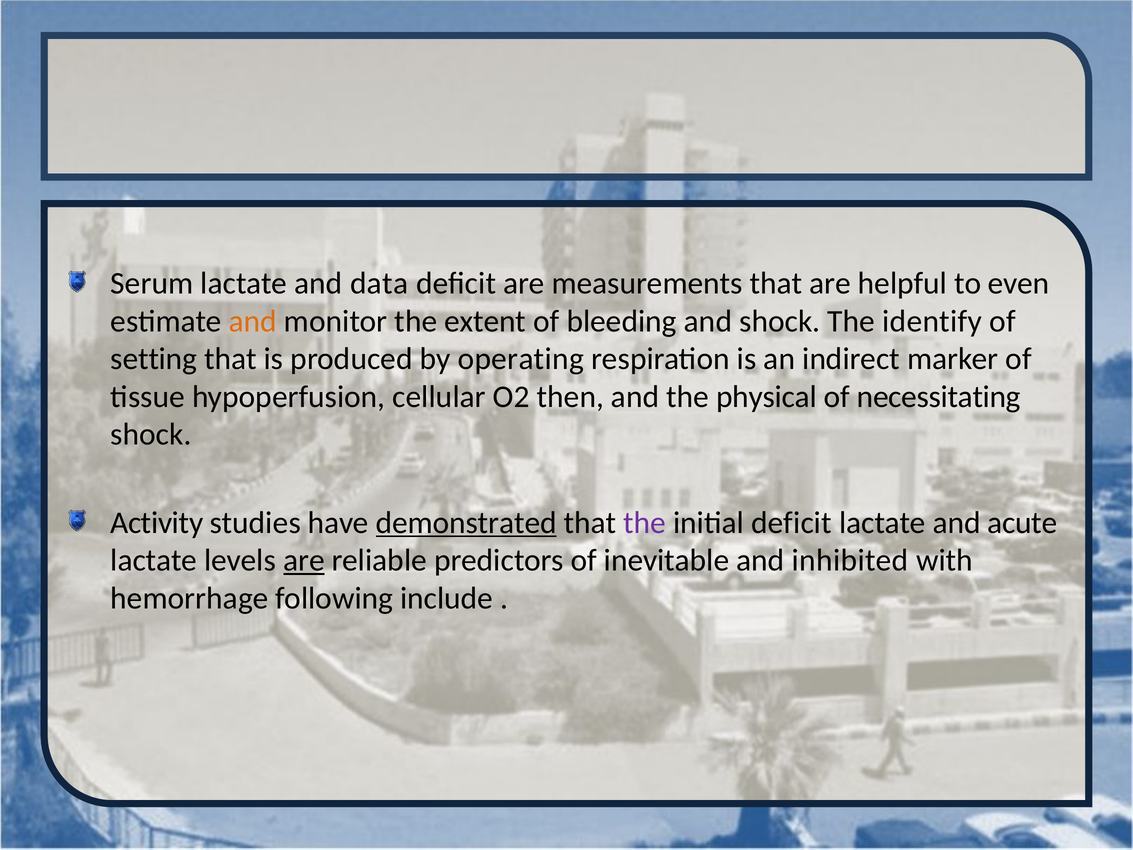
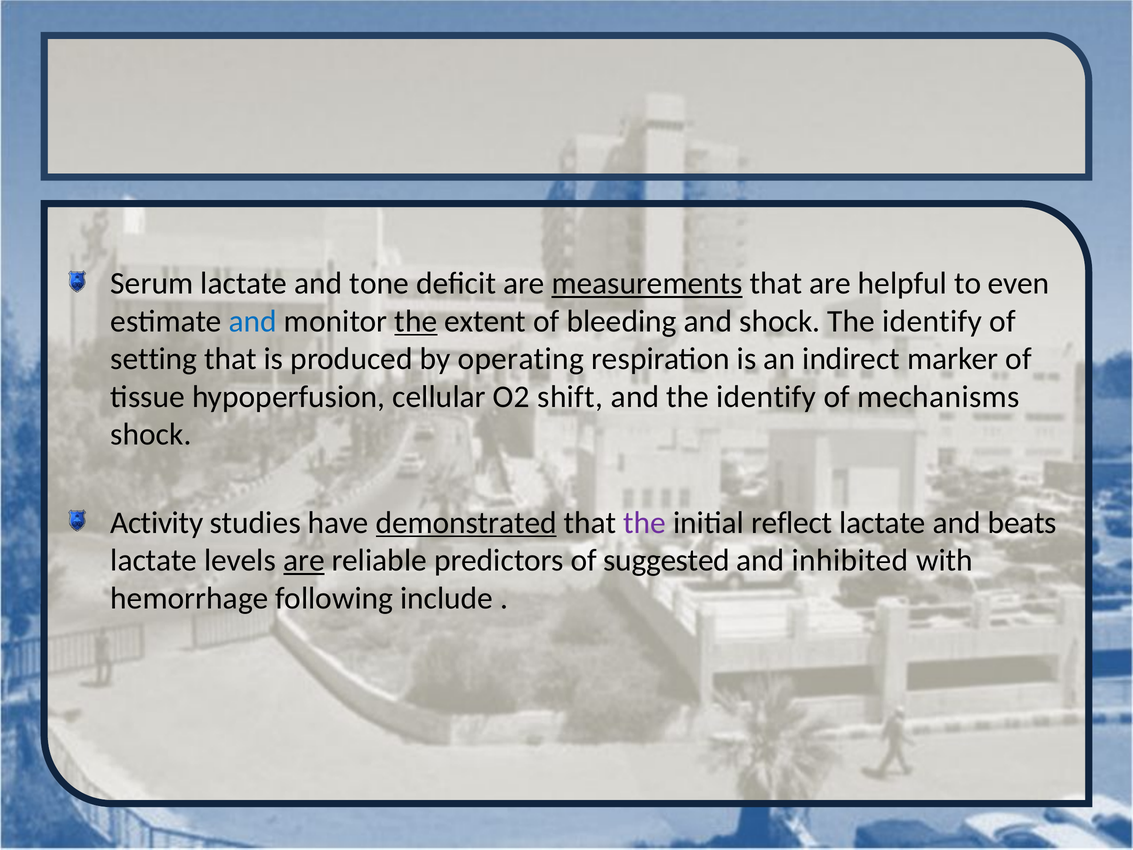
data: data -> tone
measurements underline: none -> present
and at (253, 321) colour: orange -> blue
the at (416, 321) underline: none -> present
then: then -> shift
and the physical: physical -> identify
necessitating: necessitating -> mechanisms
initial deficit: deficit -> reflect
acute: acute -> beats
inevitable: inevitable -> suggested
